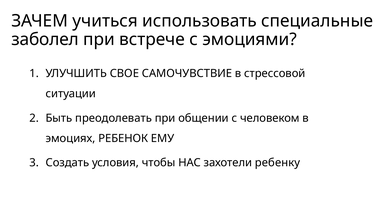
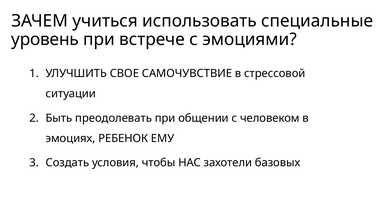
заболел: заболел -> уровень
ребенку: ребенку -> базовых
